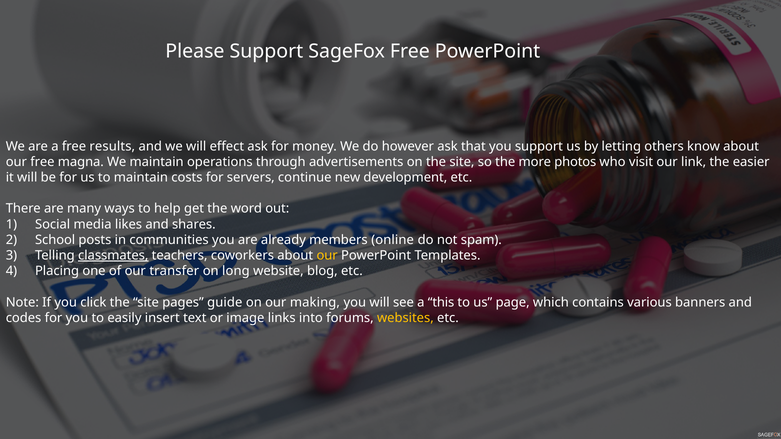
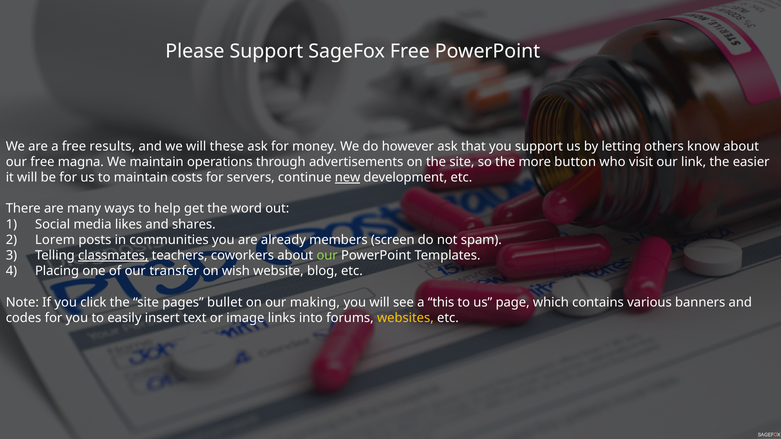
effect: effect -> these
photos: photos -> button
new underline: none -> present
School: School -> Lorem
online: online -> screen
our at (327, 256) colour: yellow -> light green
long: long -> wish
guide: guide -> bullet
